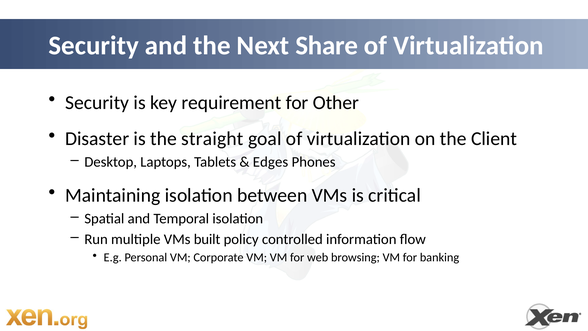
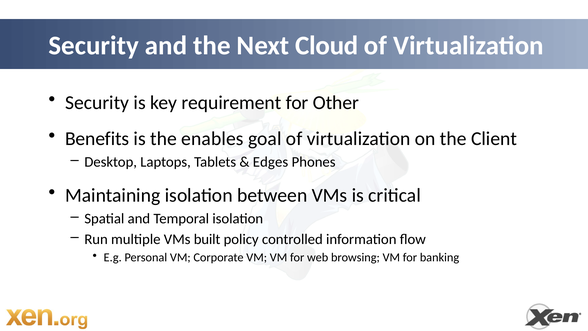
Share: Share -> Cloud
Disaster: Disaster -> Benefits
straight: straight -> enables
